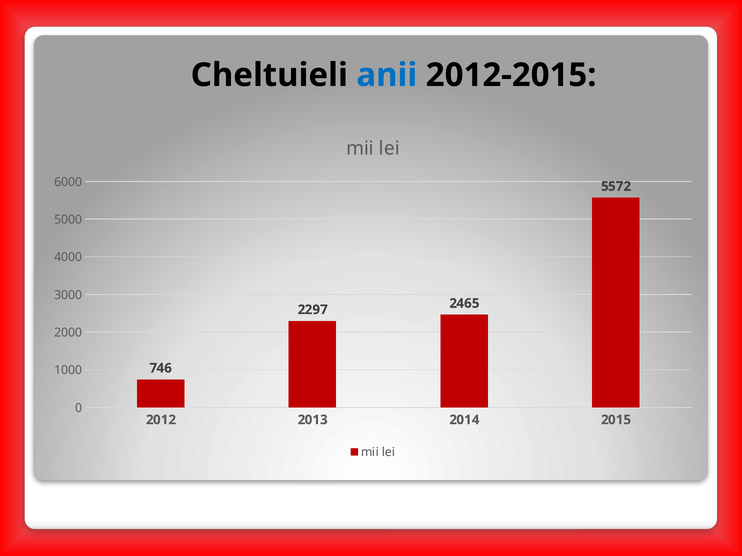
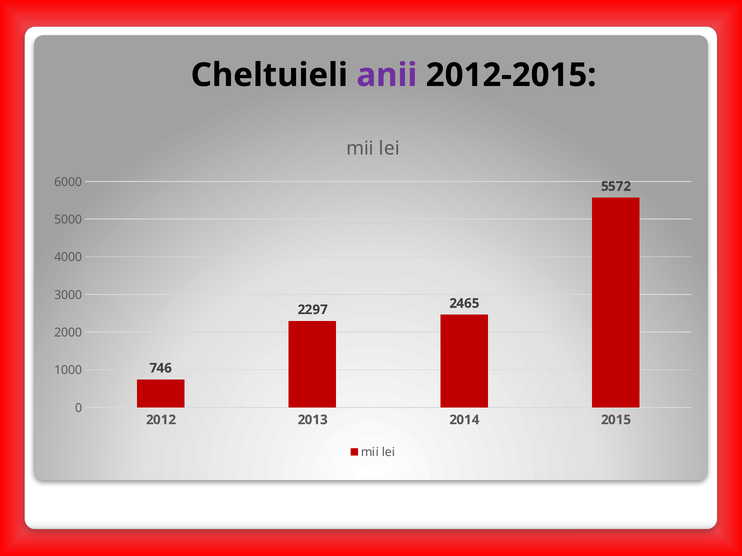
anii colour: blue -> purple
